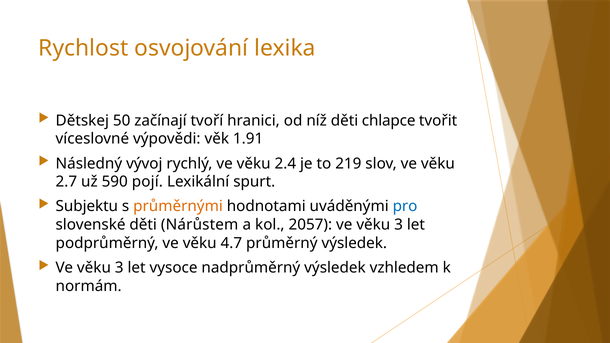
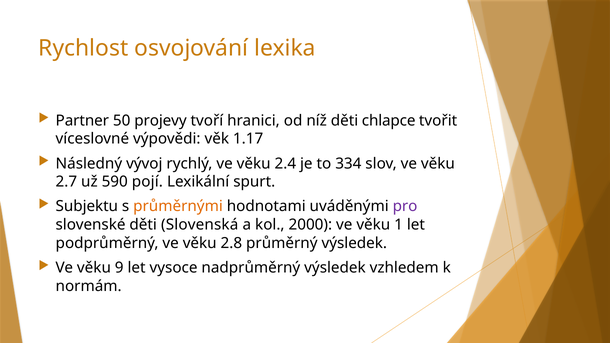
Dětskej: Dětskej -> Partner
začínají: začínají -> projevy
1.91: 1.91 -> 1.17
219: 219 -> 334
pro colour: blue -> purple
Nárůstem: Nárůstem -> Slovenská
2057: 2057 -> 2000
3 at (399, 225): 3 -> 1
4.7: 4.7 -> 2.8
3 at (119, 268): 3 -> 9
